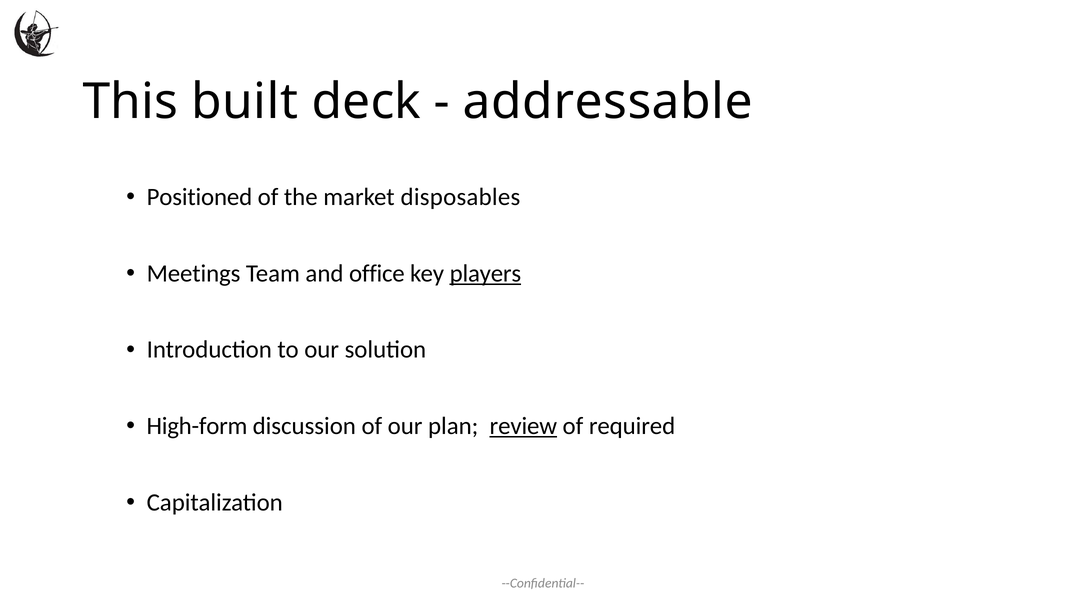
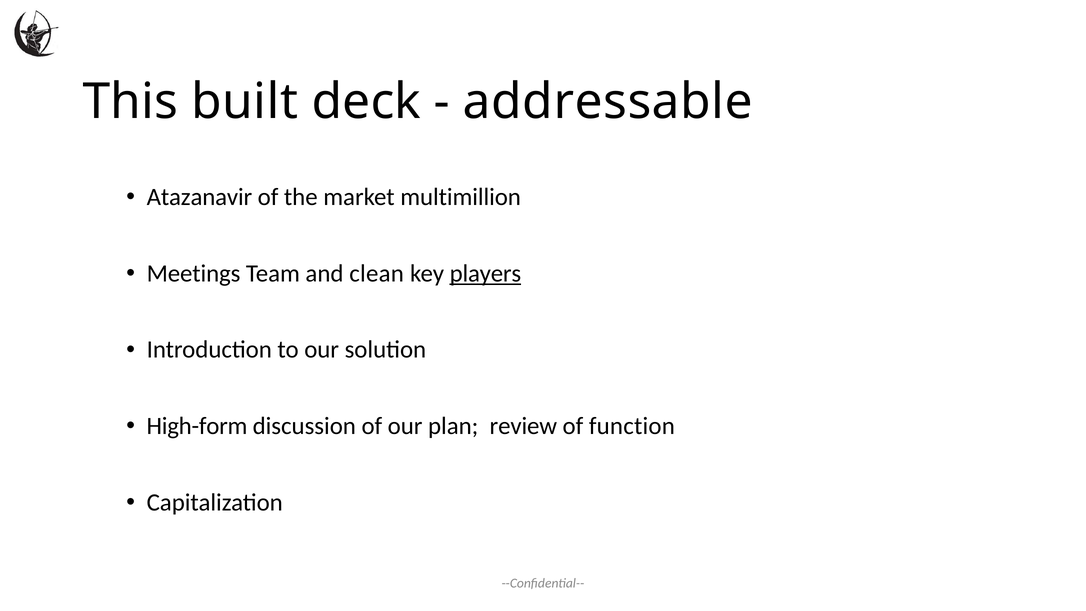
Positioned: Positioned -> Atazanavir
disposables: disposables -> multimillion
office: office -> clean
review underline: present -> none
required: required -> function
